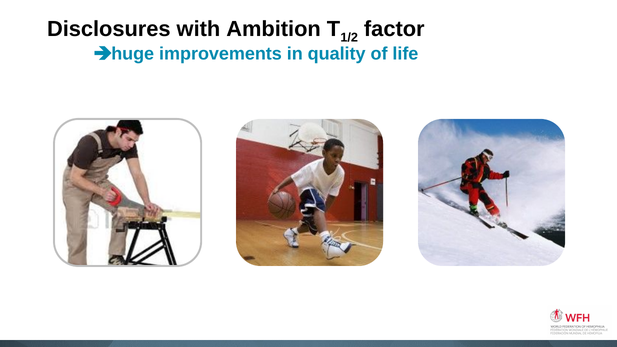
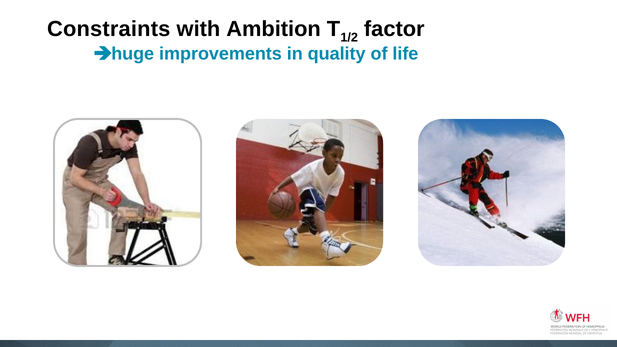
Disclosures: Disclosures -> Constraints
